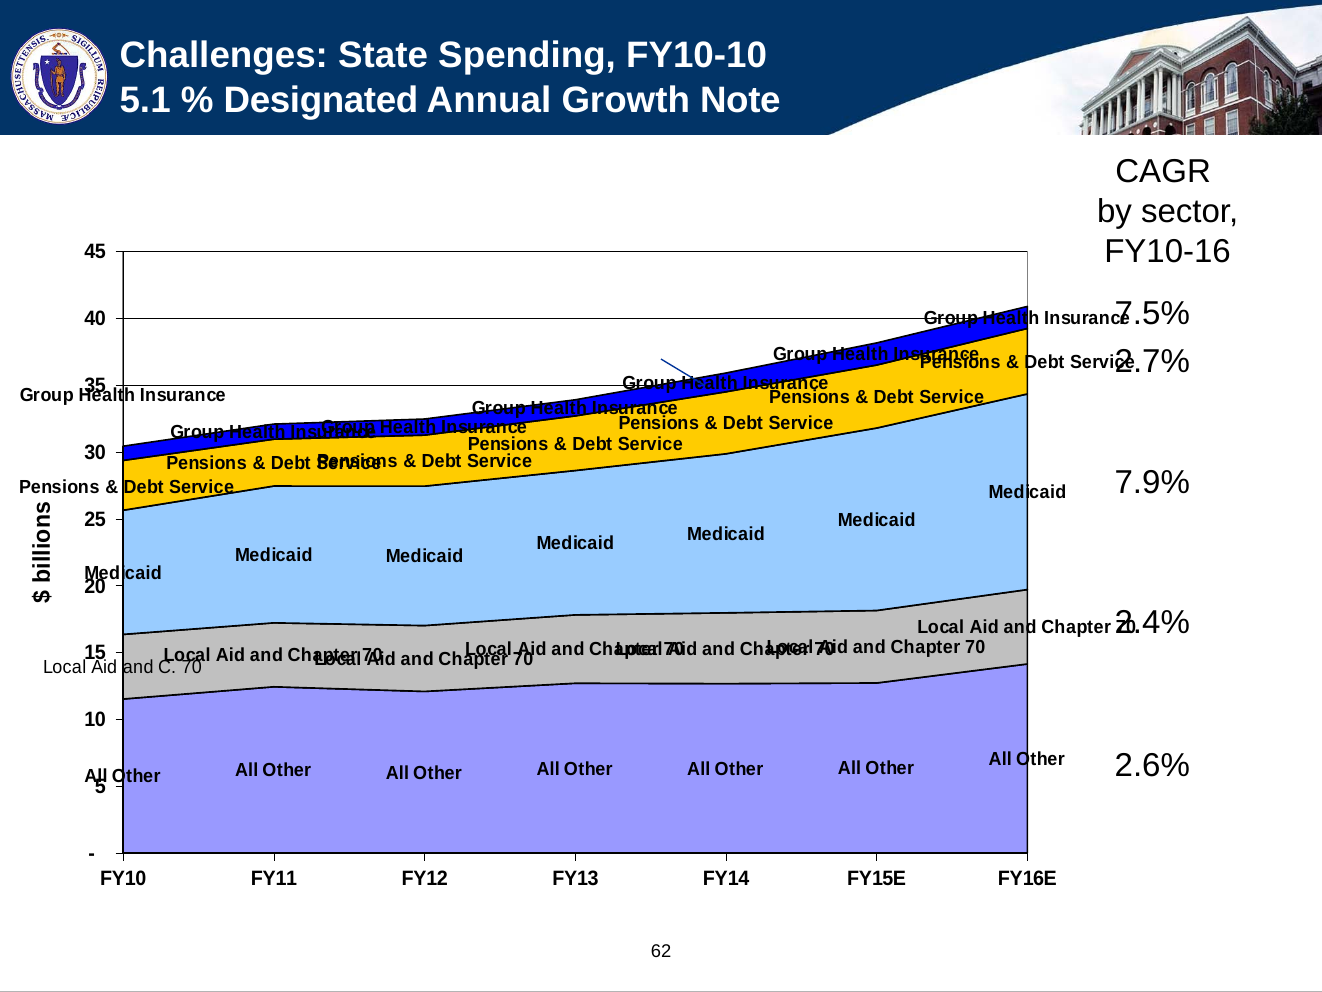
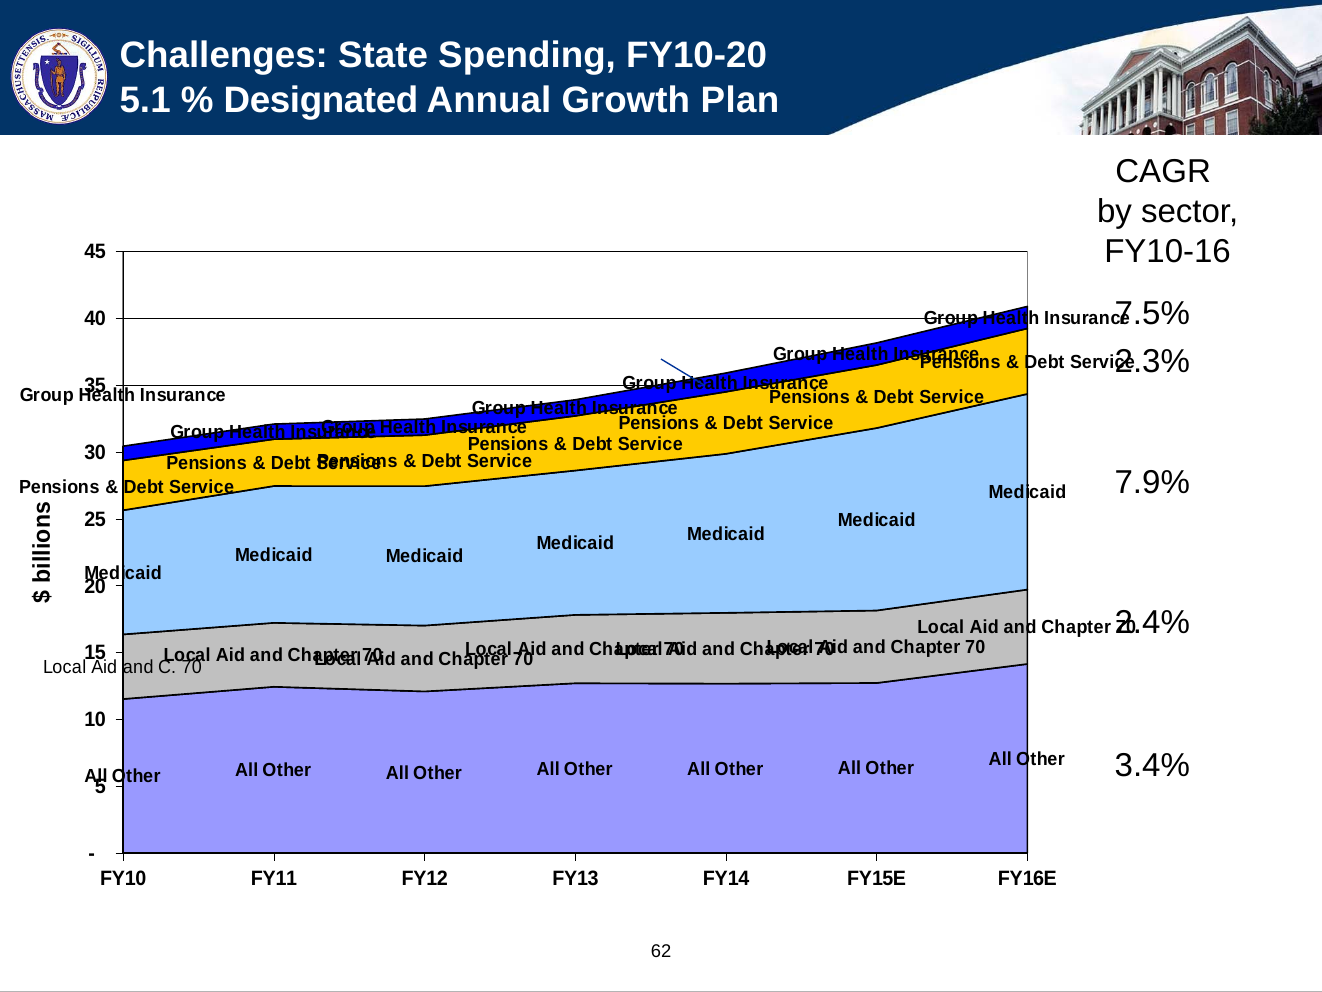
FY10-10: FY10-10 -> FY10-20
Note: Note -> Plan
2.7%: 2.7% -> 2.3%
2.6%: 2.6% -> 3.4%
